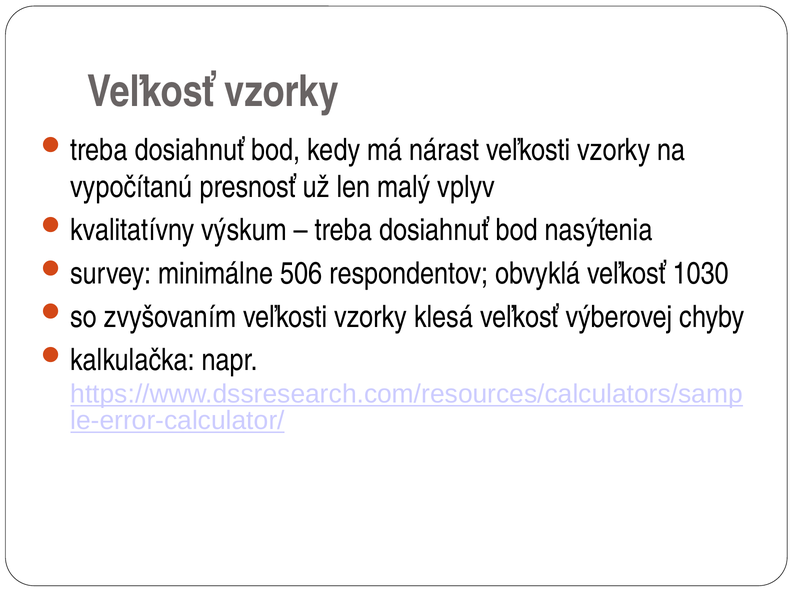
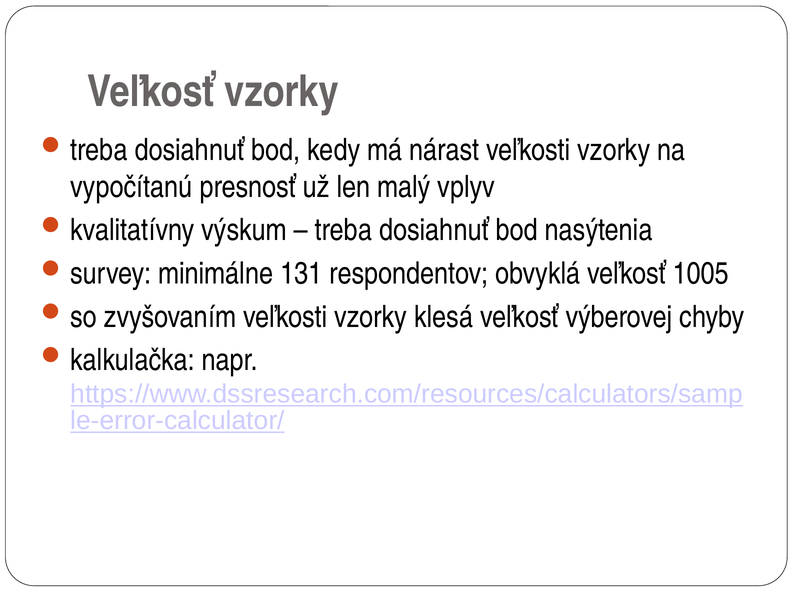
506: 506 -> 131
1030: 1030 -> 1005
